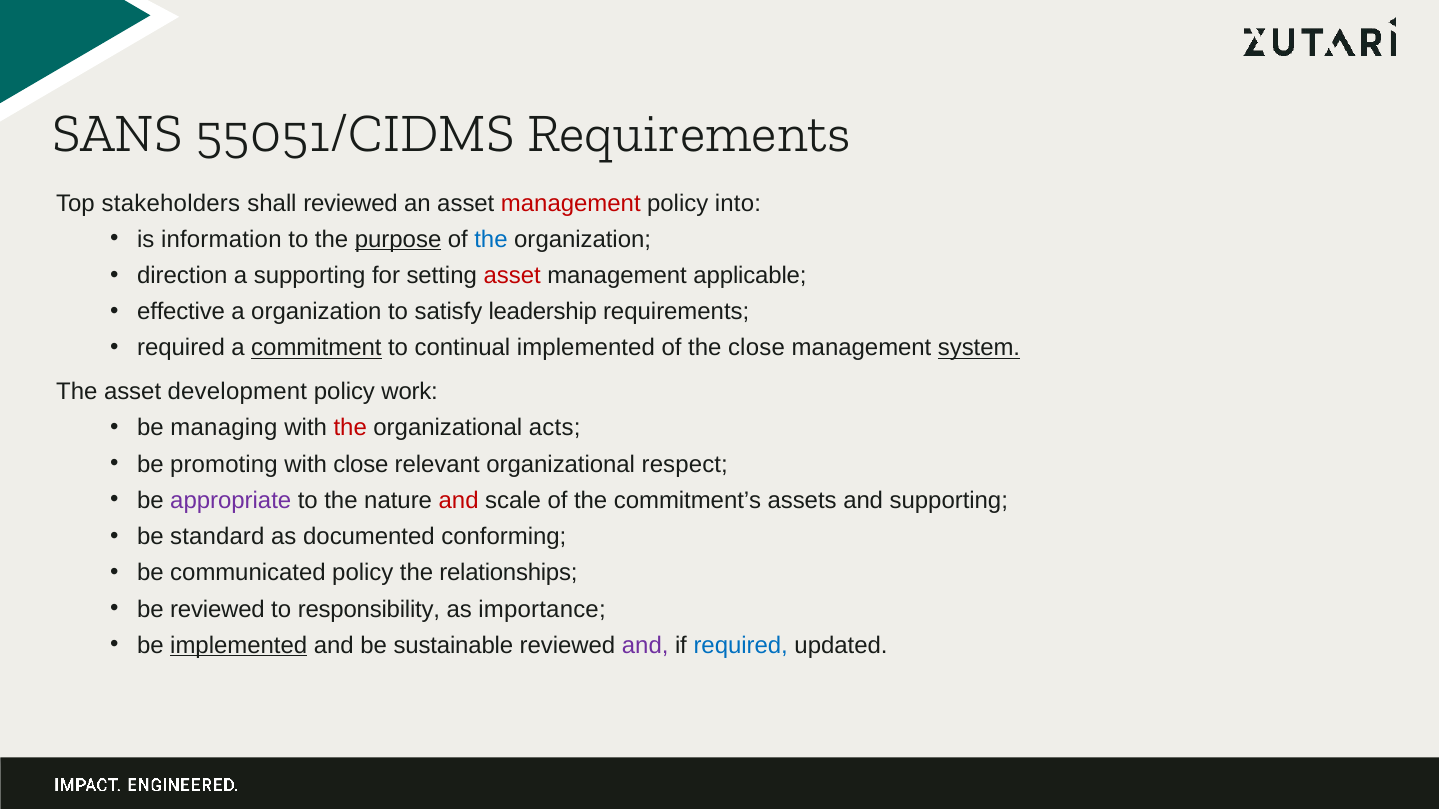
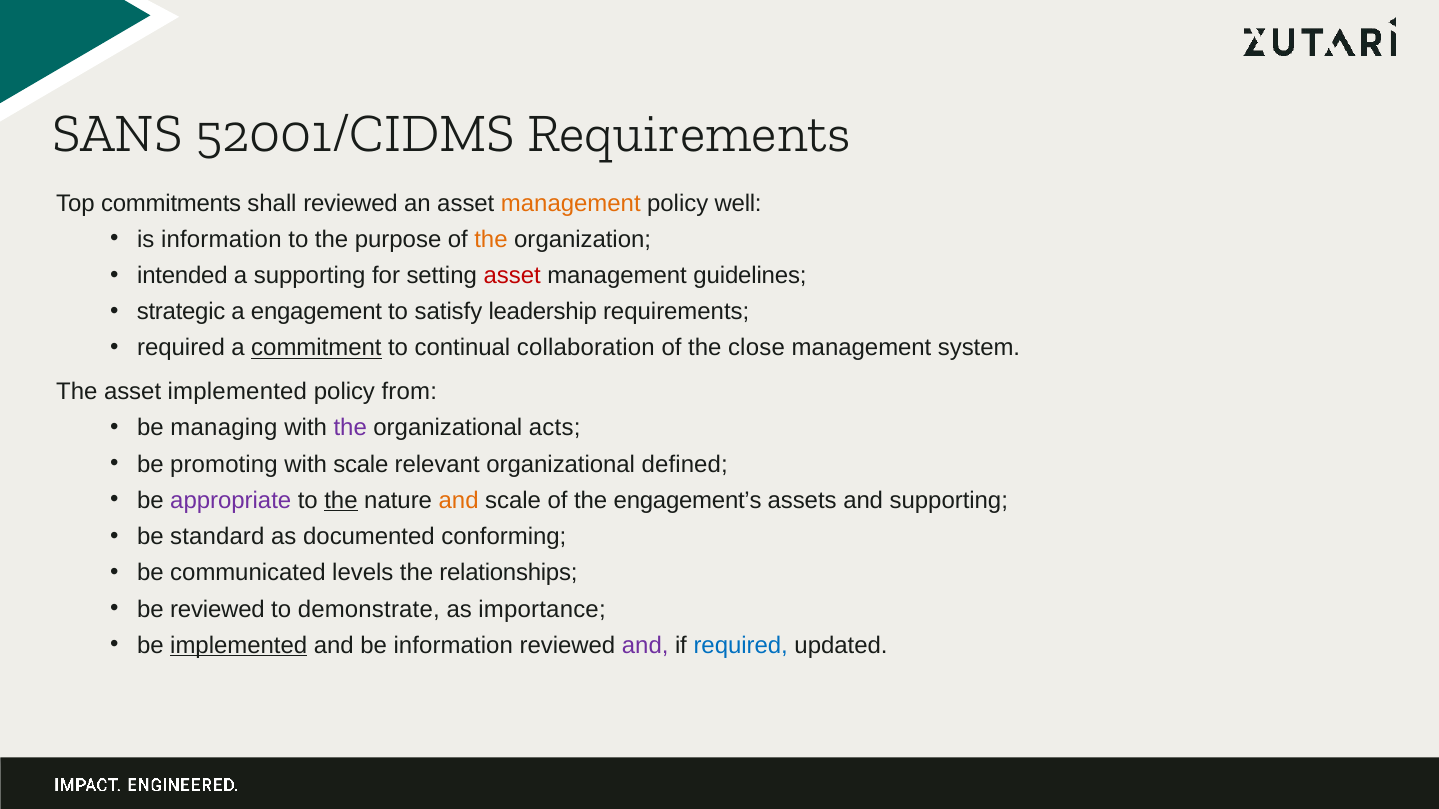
55051/CIDMS: 55051/CIDMS -> 52001/CIDMS
stakeholders: stakeholders -> commitments
management at (571, 203) colour: red -> orange
into: into -> well
purpose underline: present -> none
the at (491, 240) colour: blue -> orange
direction: direction -> intended
applicable: applicable -> guidelines
effective: effective -> strategic
a organization: organization -> engagement
continual implemented: implemented -> collaboration
system underline: present -> none
asset development: development -> implemented
work: work -> from
the at (350, 428) colour: red -> purple
with close: close -> scale
respect: respect -> defined
the at (341, 501) underline: none -> present
and at (459, 501) colour: red -> orange
commitment’s: commitment’s -> engagement’s
communicated policy: policy -> levels
responsibility: responsibility -> demonstrate
be sustainable: sustainable -> information
